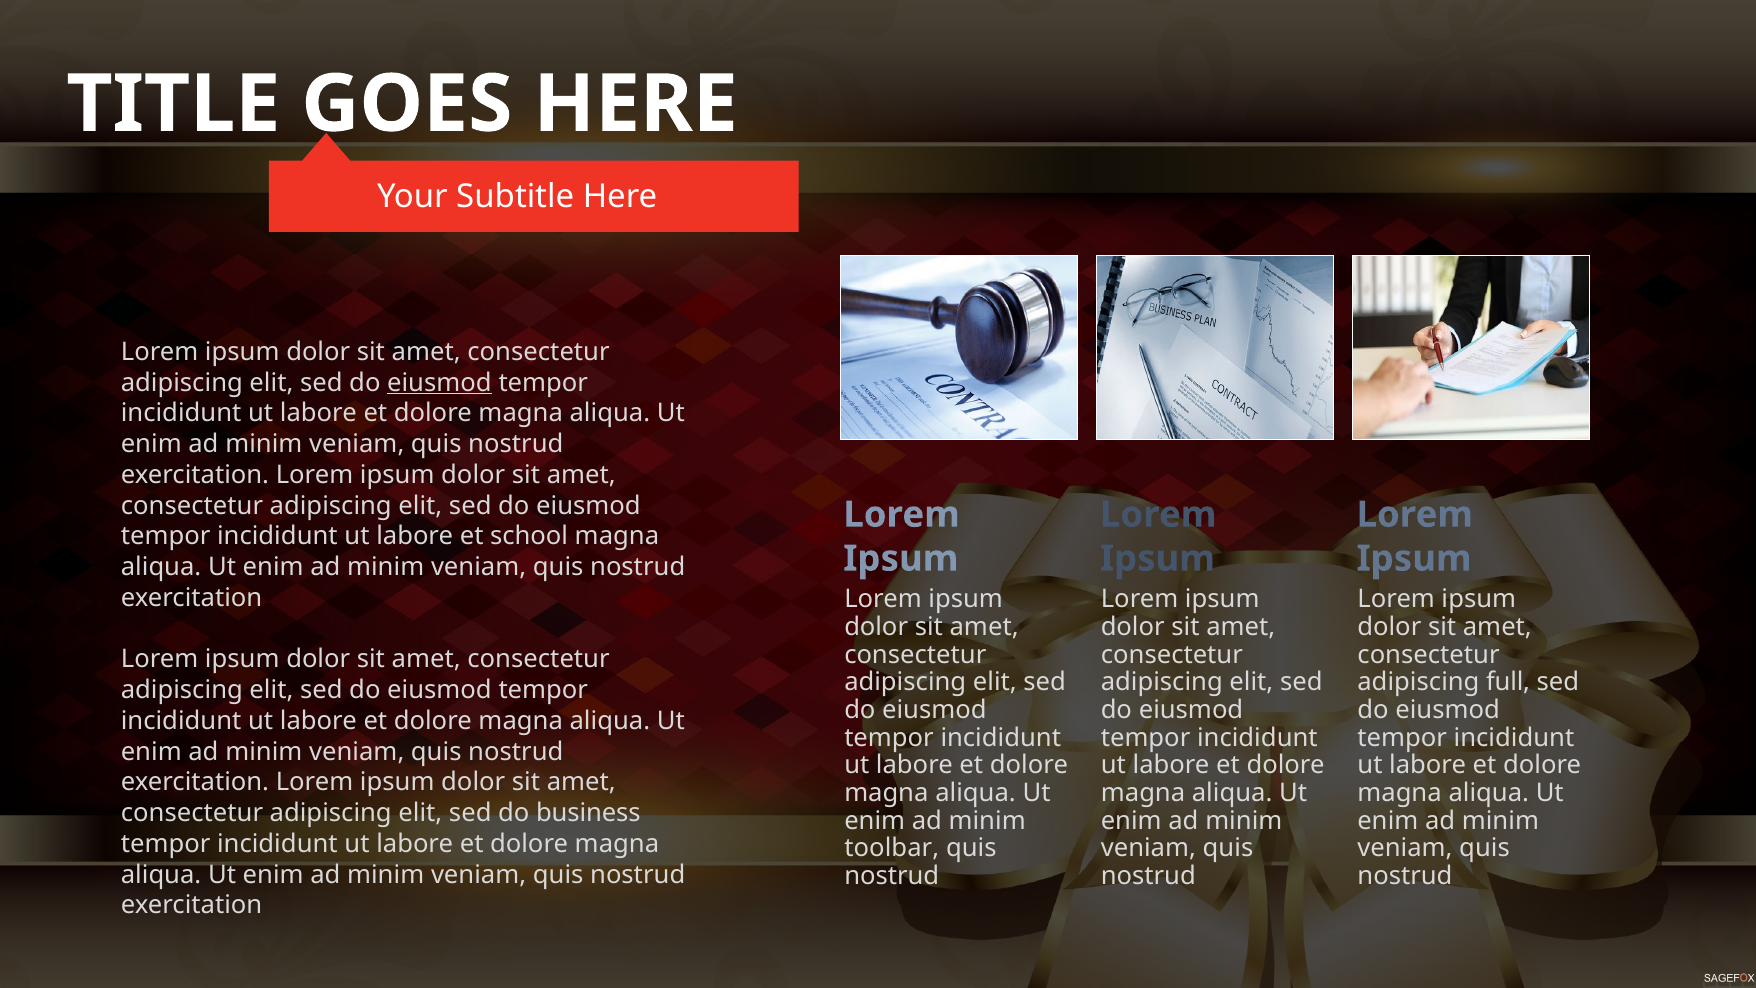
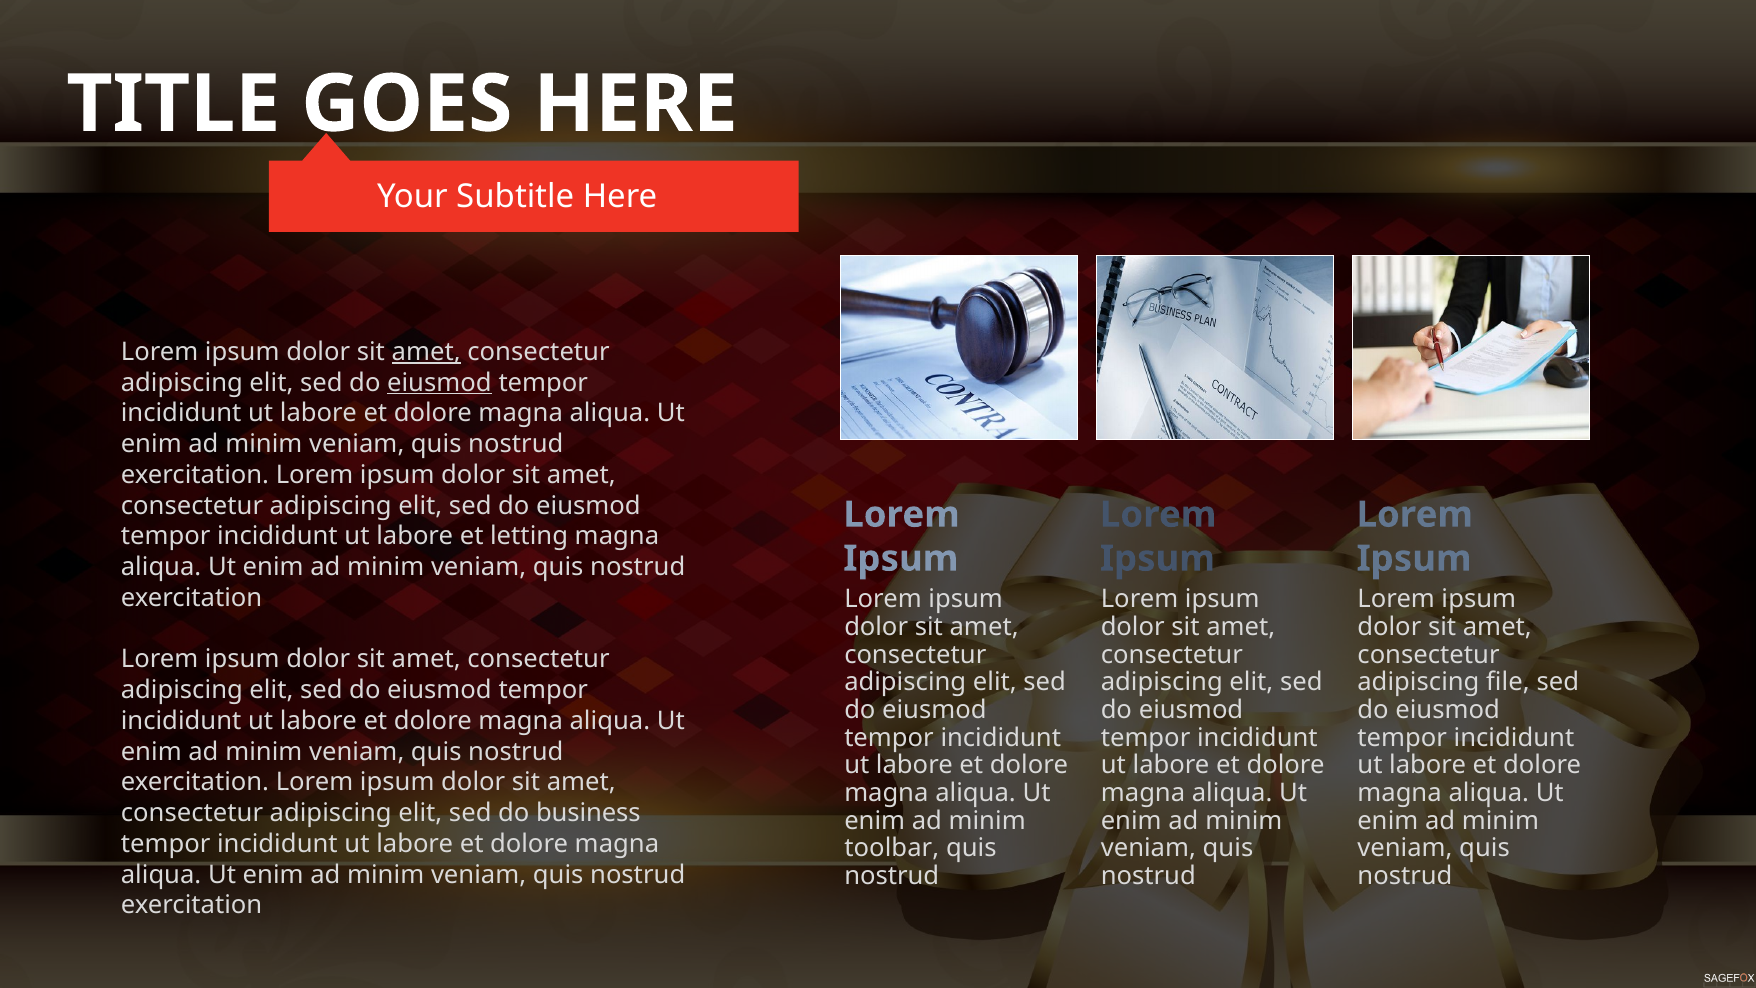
amet at (426, 352) underline: none -> present
school: school -> letting
full: full -> file
